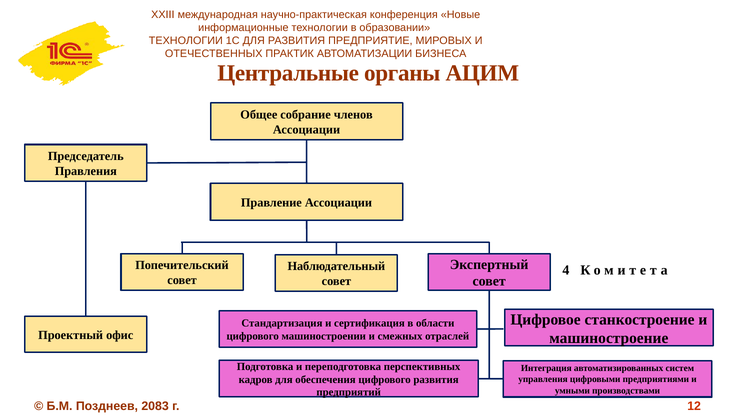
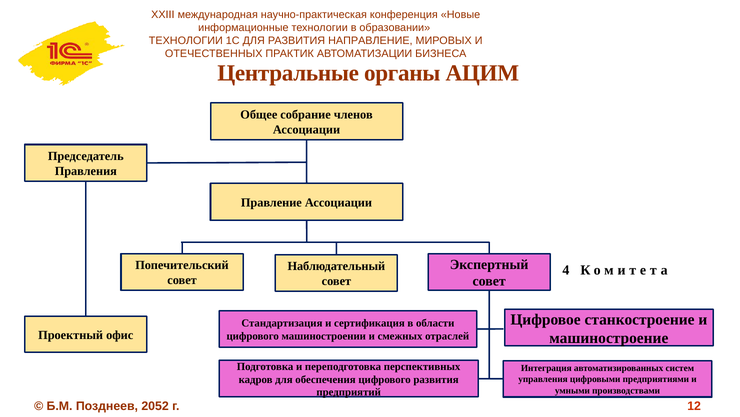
ПРЕДПРИЯТИЕ: ПРЕДПРИЯТИЕ -> НАПРАВЛЕНИЕ
2083: 2083 -> 2052
